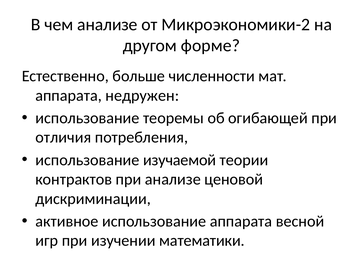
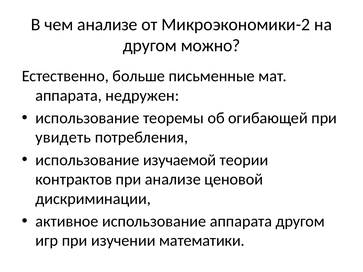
форме: форме -> можно
численности: численности -> письменные
отличия: отличия -> увидеть
аппарата весной: весной -> другом
